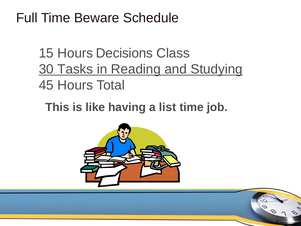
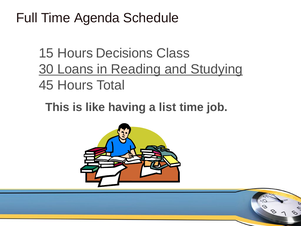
Beware: Beware -> Agenda
Tasks: Tasks -> Loans
